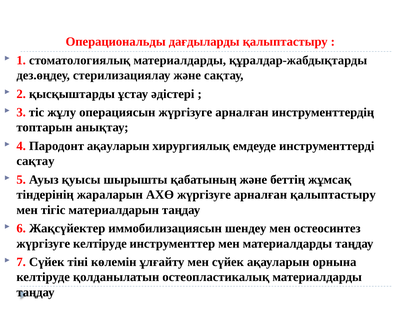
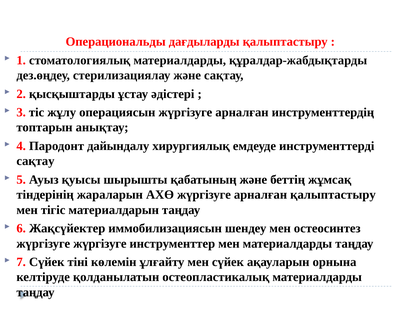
Пародонт ақауларын: ақауларын -> дайындалу
жүргізуге келтіруде: келтіруде -> жүргізуге
